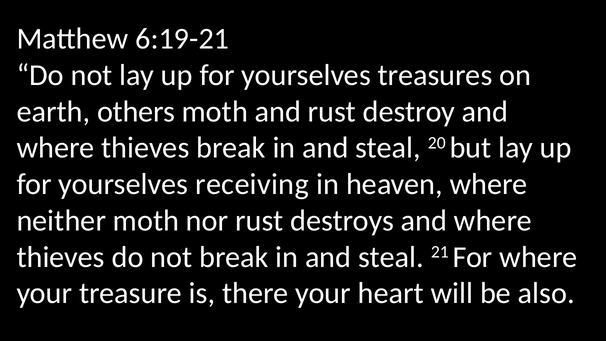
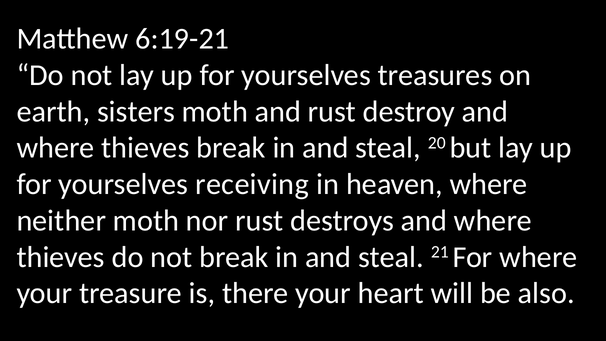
others: others -> sisters
